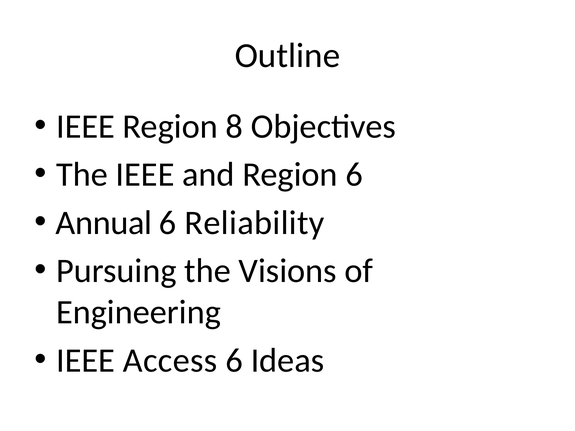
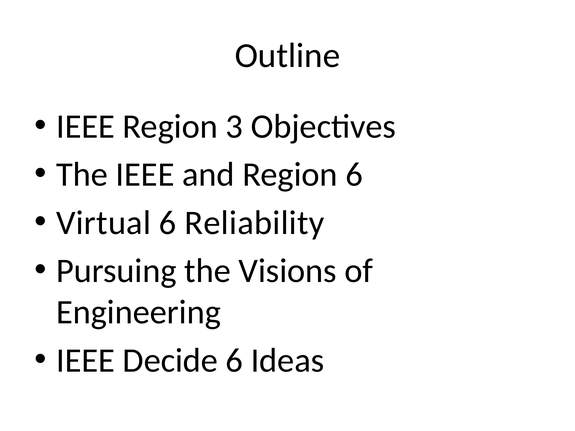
8: 8 -> 3
Annual: Annual -> Virtual
Access: Access -> Decide
